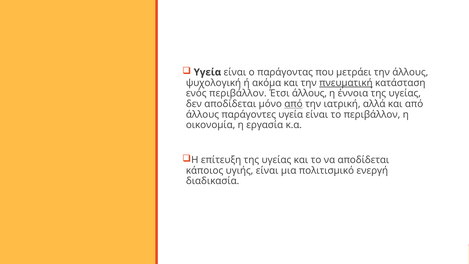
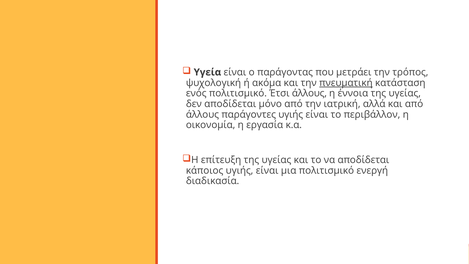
την άλλους: άλλους -> τρόπος
ενός περιβάλλον: περιβάλλον -> πολιτισμικό
από at (293, 104) underline: present -> none
παράγοντες υγεία: υγεία -> υγιής
